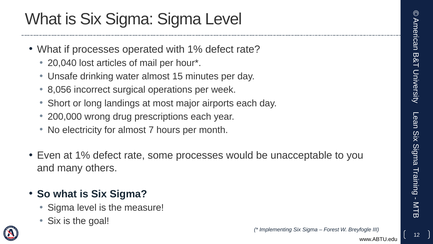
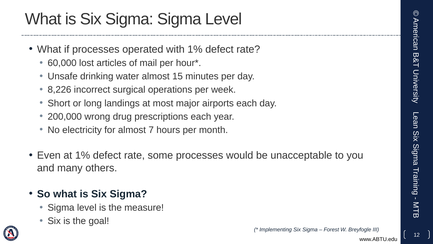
20,040: 20,040 -> 60,000
8,056: 8,056 -> 8,226
